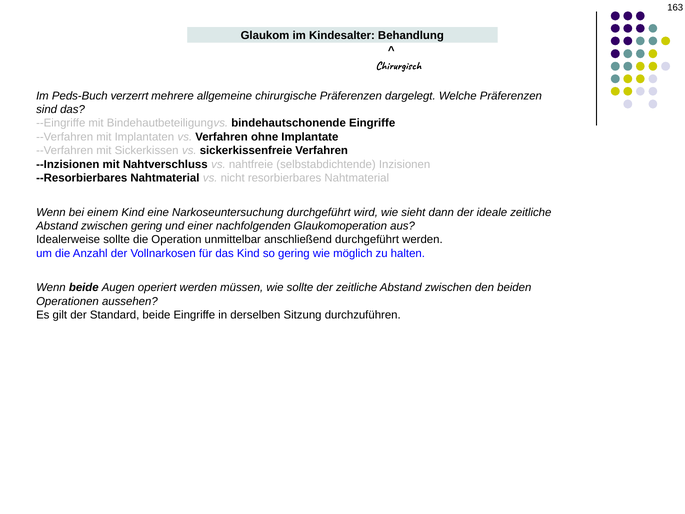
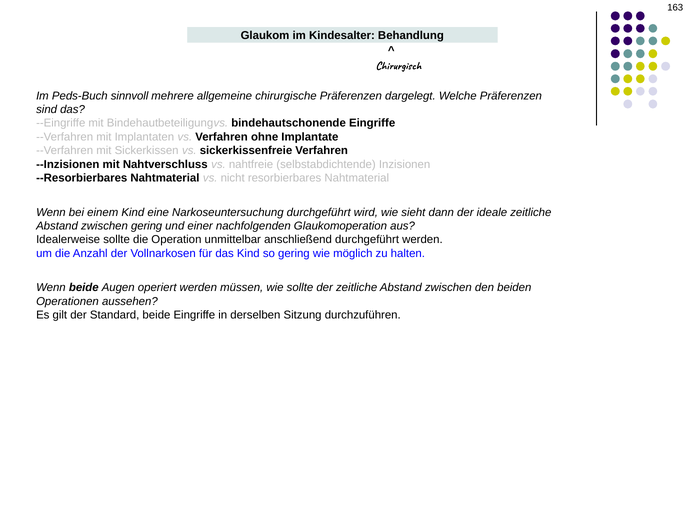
verzerrt: verzerrt -> sinnvoll
